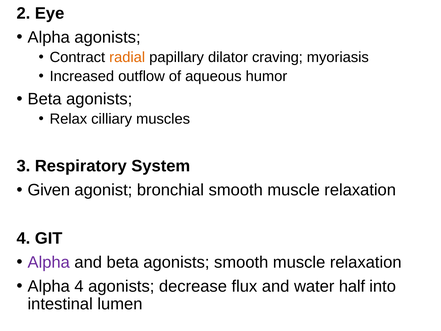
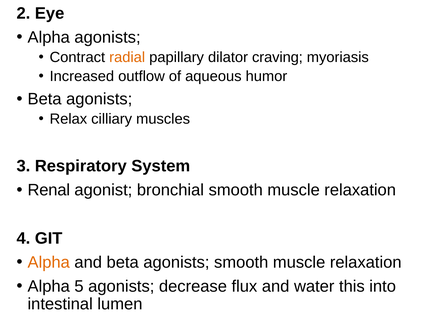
Given: Given -> Renal
Alpha at (49, 262) colour: purple -> orange
Alpha 4: 4 -> 5
half: half -> this
